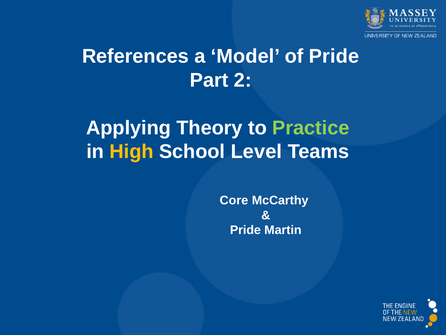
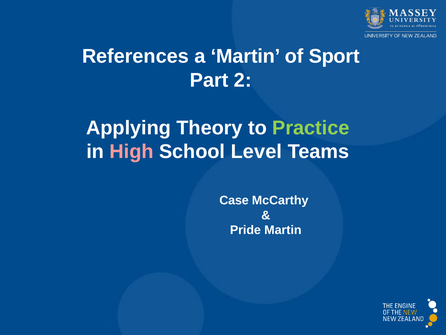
a Model: Model -> Martin
of Pride: Pride -> Sport
High colour: yellow -> pink
Core: Core -> Case
